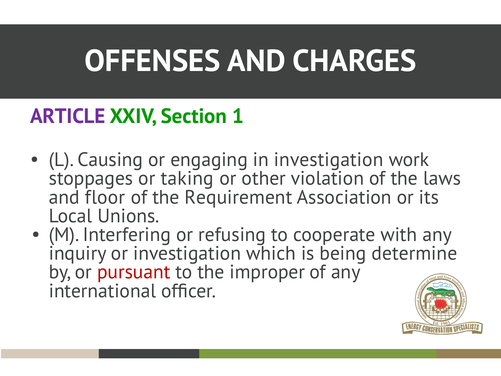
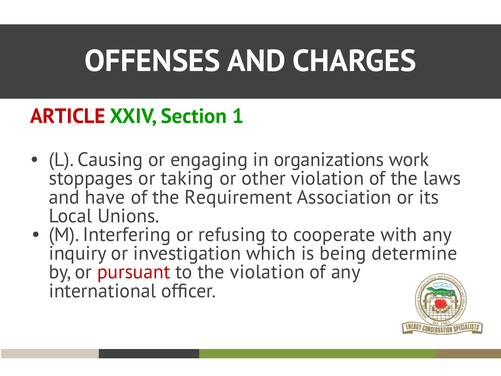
ARTICLE colour: purple -> red
in investigation: investigation -> organizations
floor: floor -> have
the improper: improper -> violation
